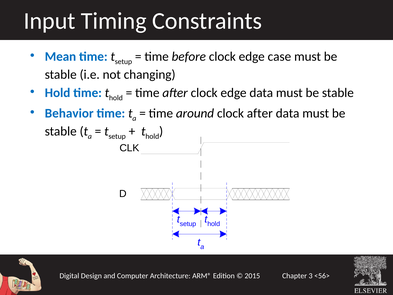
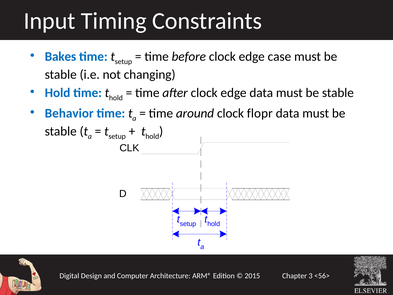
Mean: Mean -> Bakes
clock after: after -> flopr
